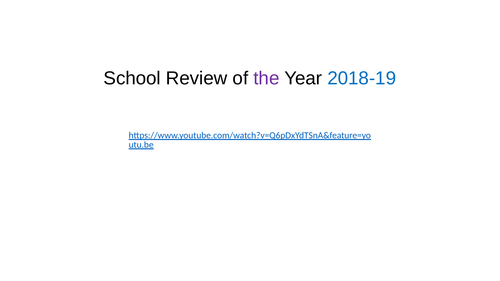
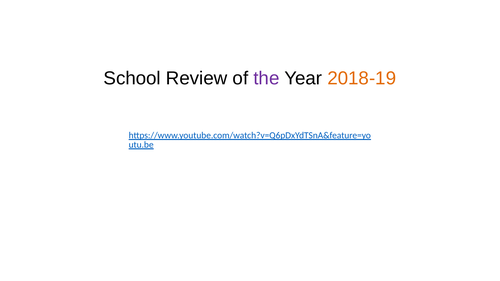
2018-19 colour: blue -> orange
